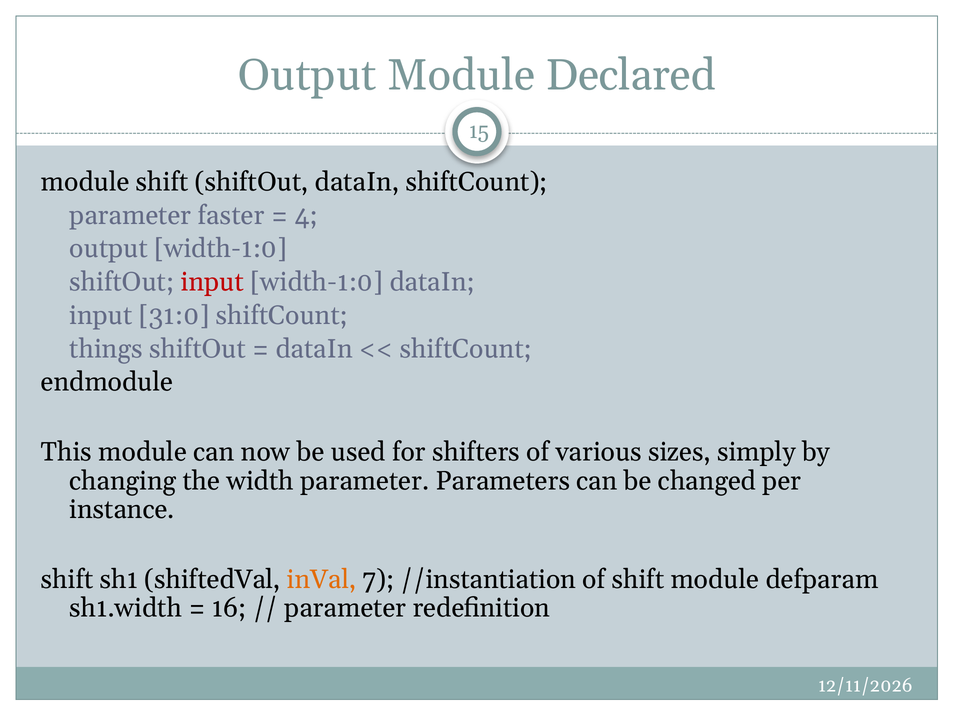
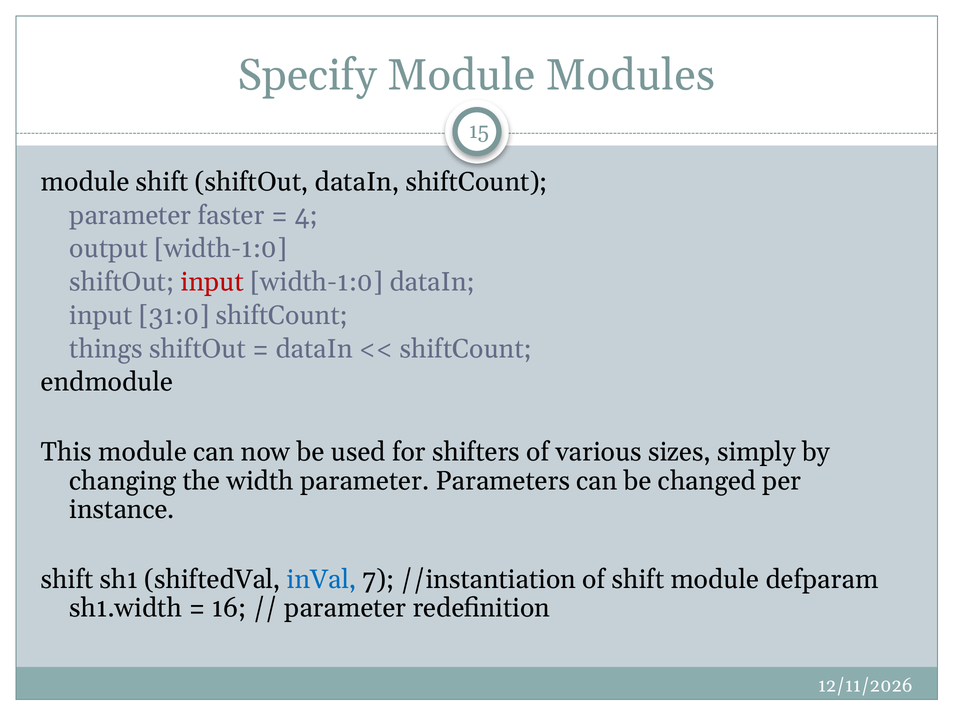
Output at (307, 75): Output -> Specify
Declared: Declared -> Modules
inVal colour: orange -> blue
